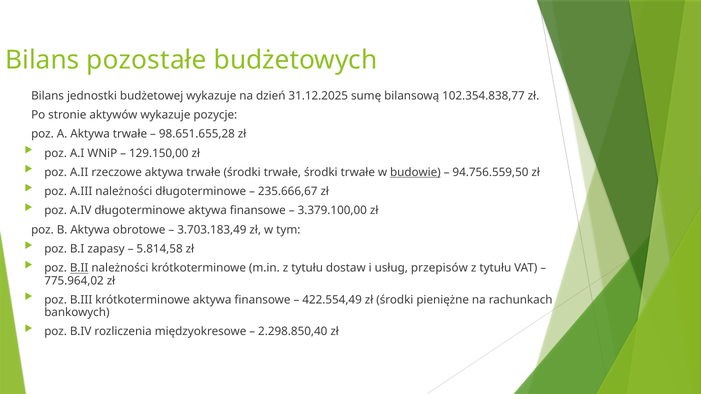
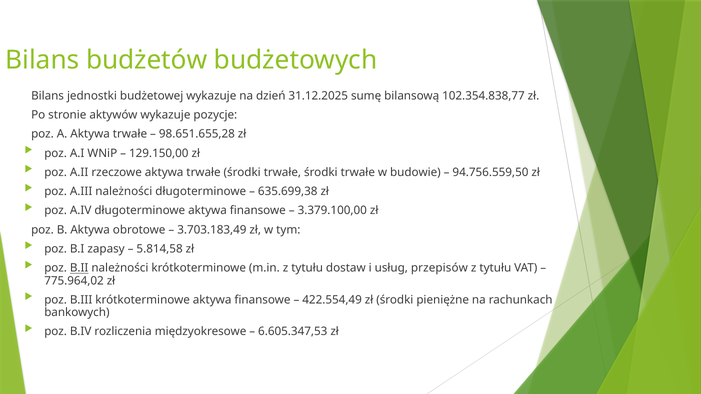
pozostałe: pozostałe -> budżetów
budowie underline: present -> none
235.666,67: 235.666,67 -> 635.699,38
2.298.850,40: 2.298.850,40 -> 6.605.347,53
